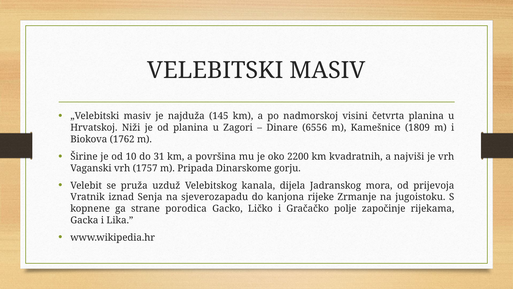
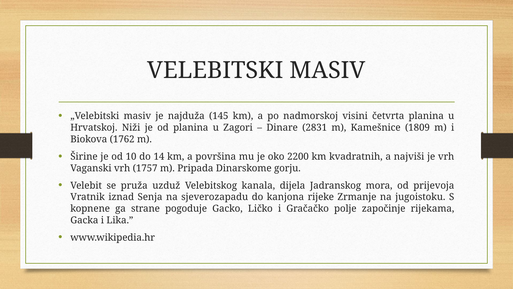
6556: 6556 -> 2831
31: 31 -> 14
porodica: porodica -> pogoduje
